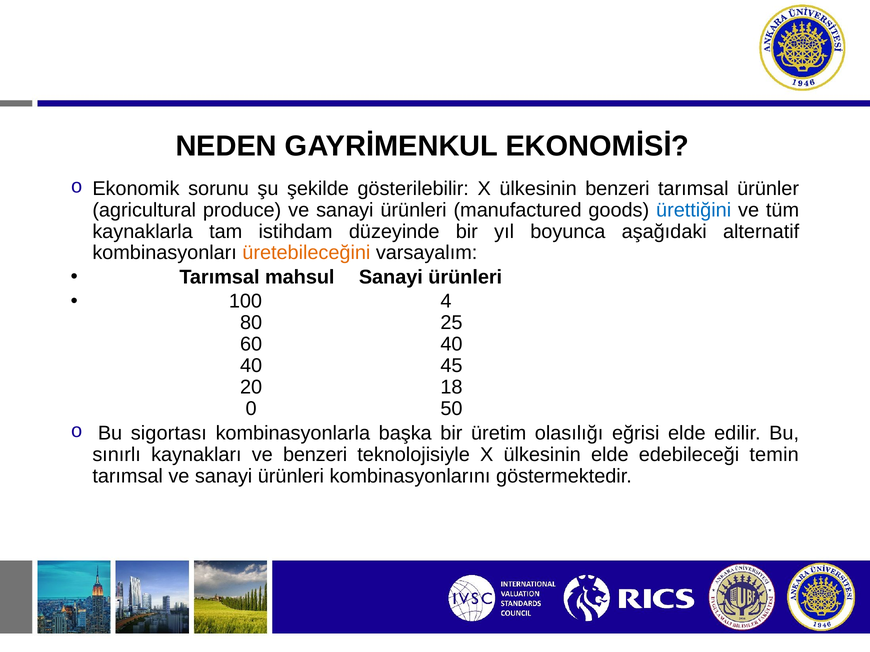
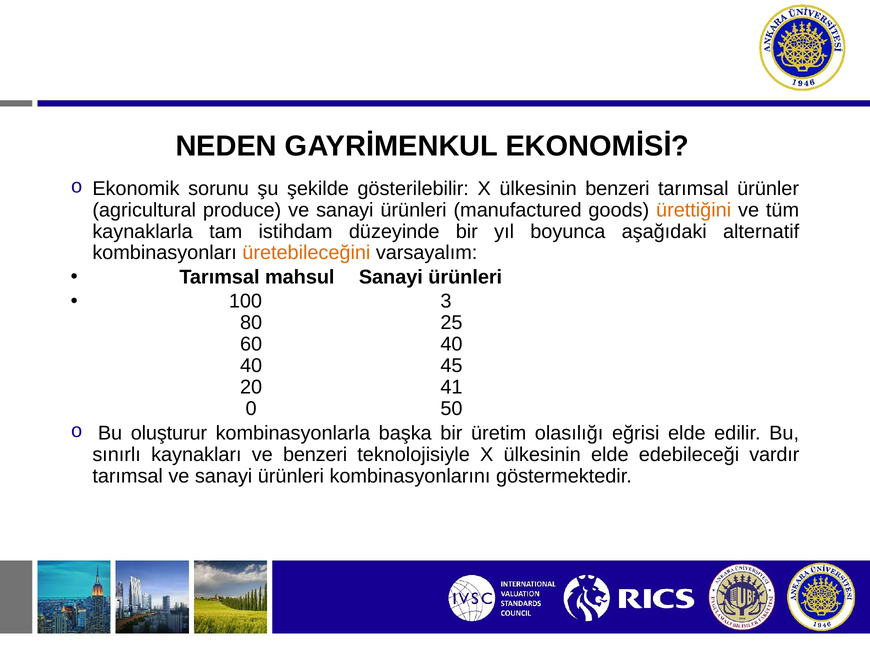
ürettiğini colour: blue -> orange
4: 4 -> 3
18: 18 -> 41
sigortası: sigortası -> oluşturur
temin: temin -> vardır
